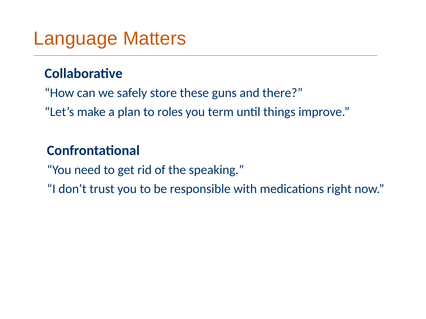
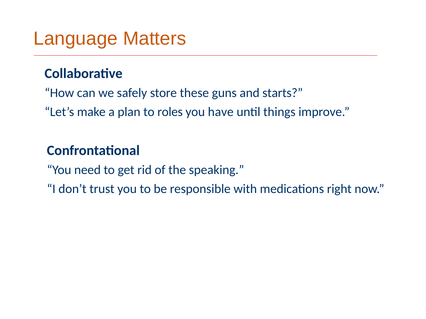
there: there -> starts
term: term -> have
